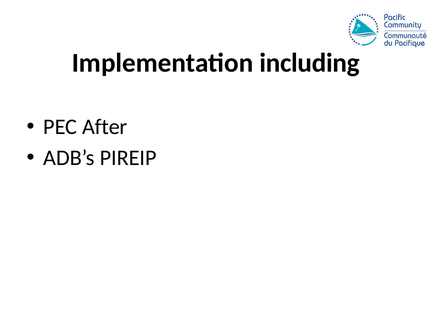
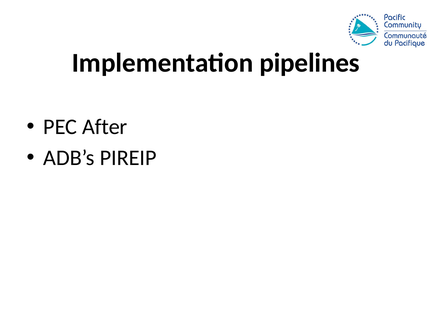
including: including -> pipelines
